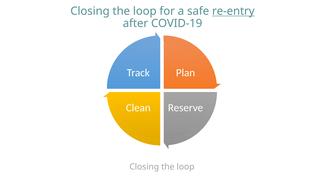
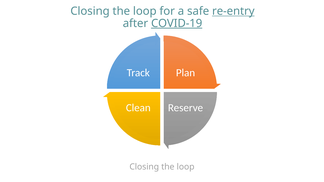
COVID-19 underline: none -> present
